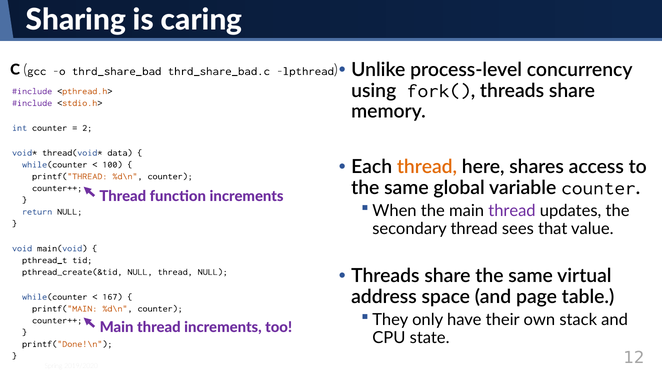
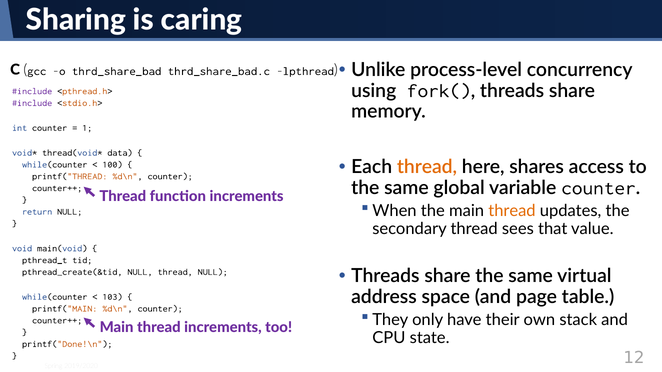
2: 2 -> 1
thread at (512, 211) colour: purple -> orange
167: 167 -> 103
